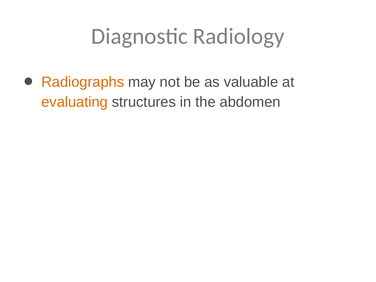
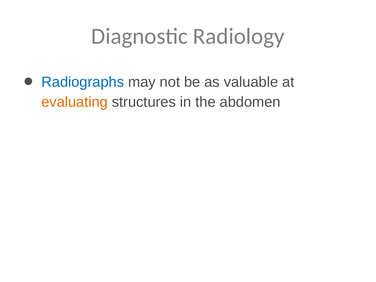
Radiographs colour: orange -> blue
